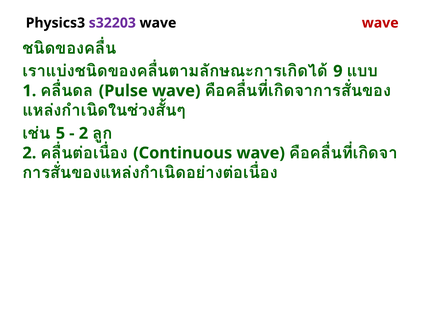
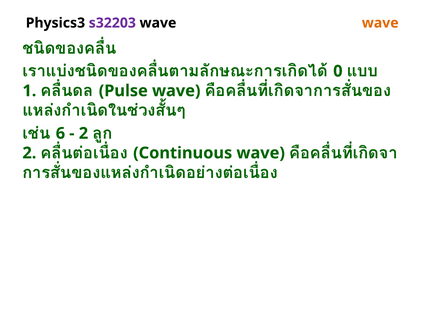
wave at (380, 23) colour: red -> orange
9: 9 -> 0
5: 5 -> 6
